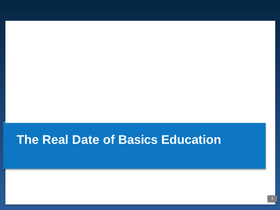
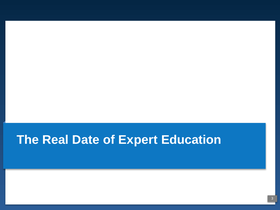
Basics: Basics -> Expert
